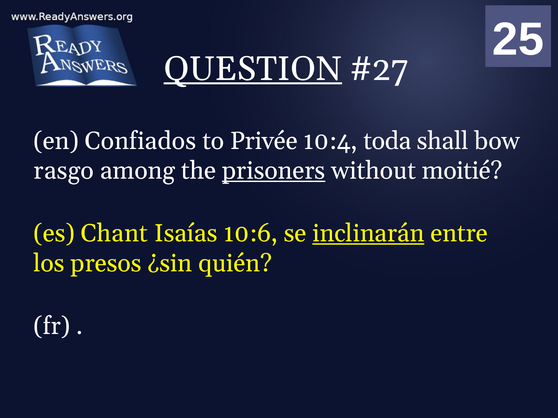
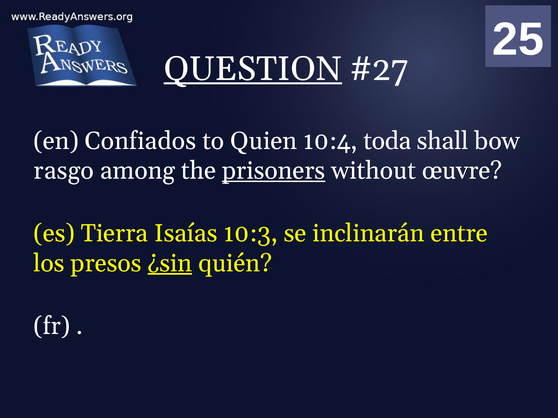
Privée: Privée -> Quien
moitié: moitié -> œuvre
Chant: Chant -> Tierra
10:6: 10:6 -> 10:3
inclinarán underline: present -> none
¿sin underline: none -> present
